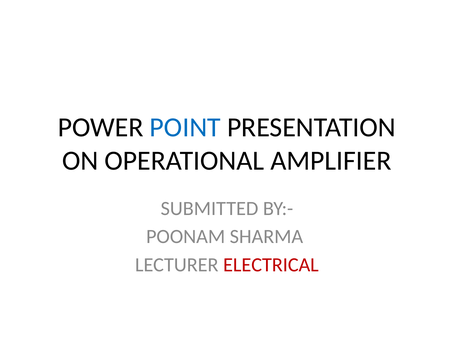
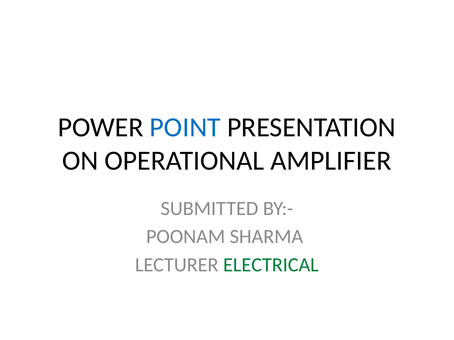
ELECTRICAL colour: red -> green
